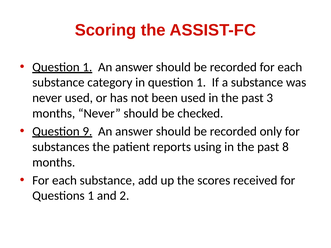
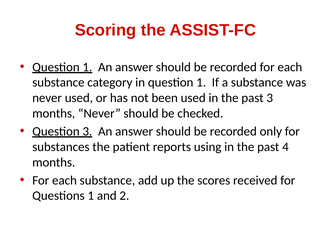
Question 9: 9 -> 3
8: 8 -> 4
